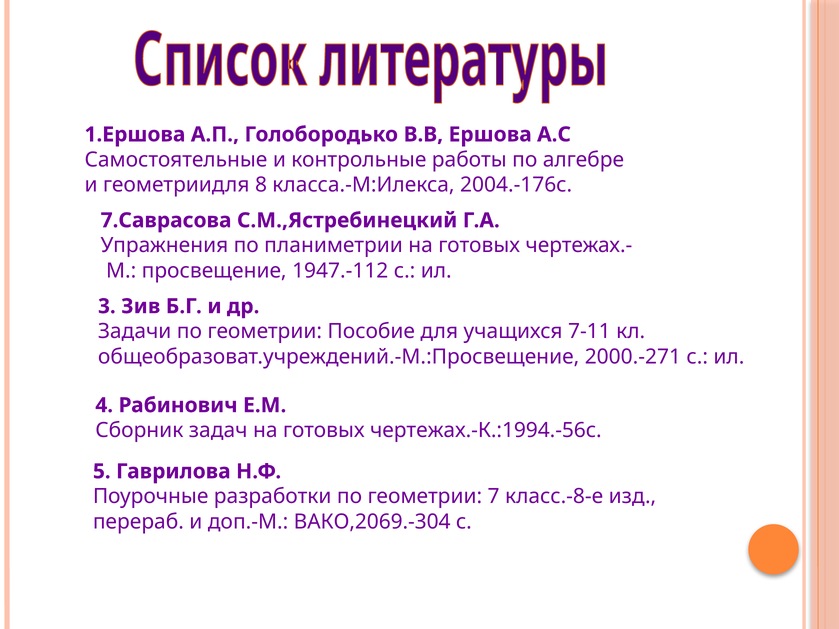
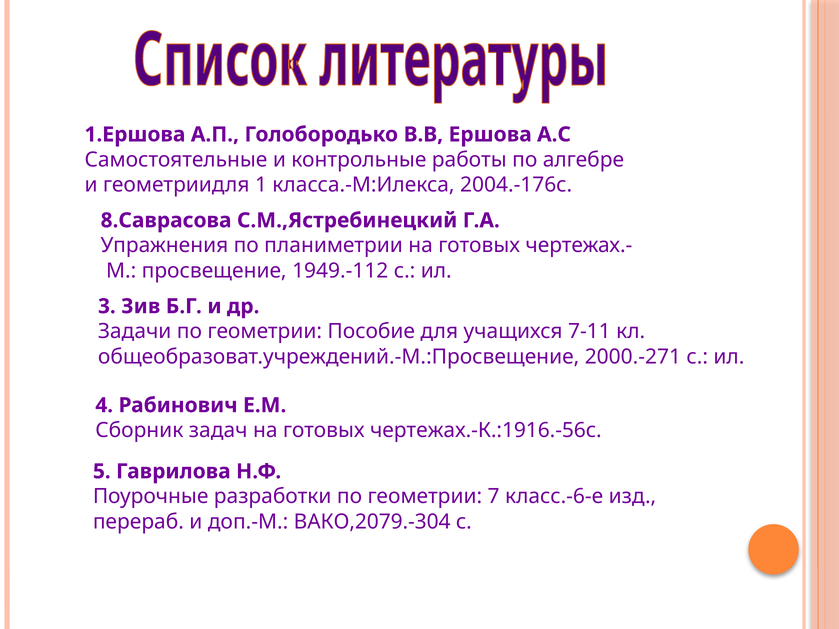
8: 8 -> 1
7.Саврасова: 7.Саврасова -> 8.Саврасова
1947.-112: 1947.-112 -> 1949.-112
чертежах.-К.:1994.-56с: чертежах.-К.:1994.-56с -> чертежах.-К.:1916.-56с
класс.-8-е: класс.-8-е -> класс.-6-е
ВАКО,2069.-304: ВАКО,2069.-304 -> ВАКО,2079.-304
